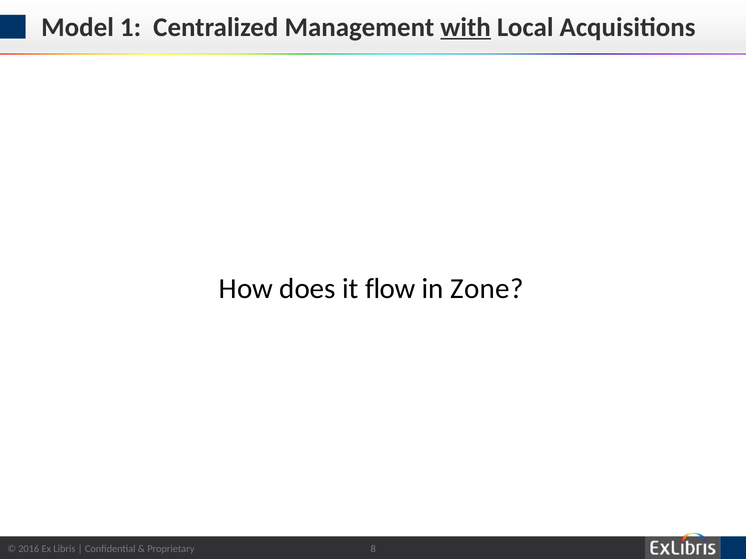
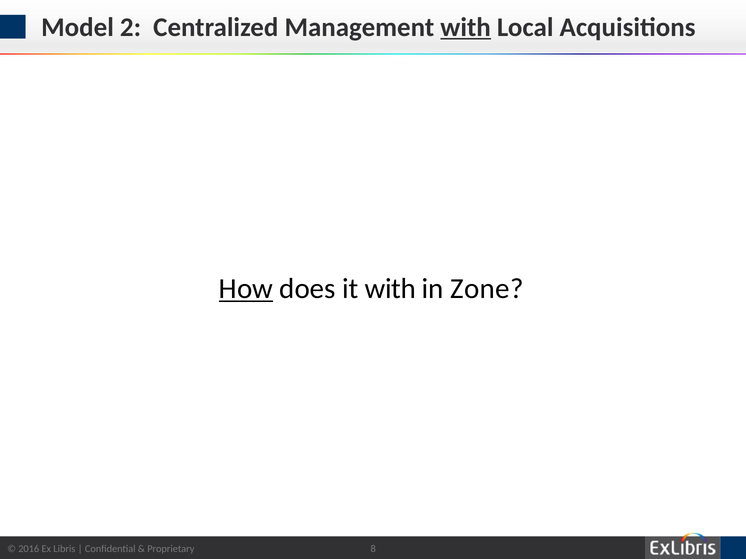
1: 1 -> 2
How underline: none -> present
it flow: flow -> with
